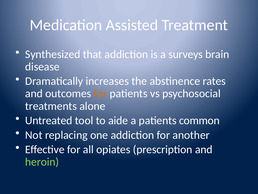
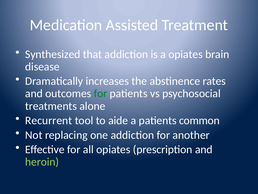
a surveys: surveys -> opiates
for at (101, 93) colour: orange -> green
Untreated: Untreated -> Recurrent
